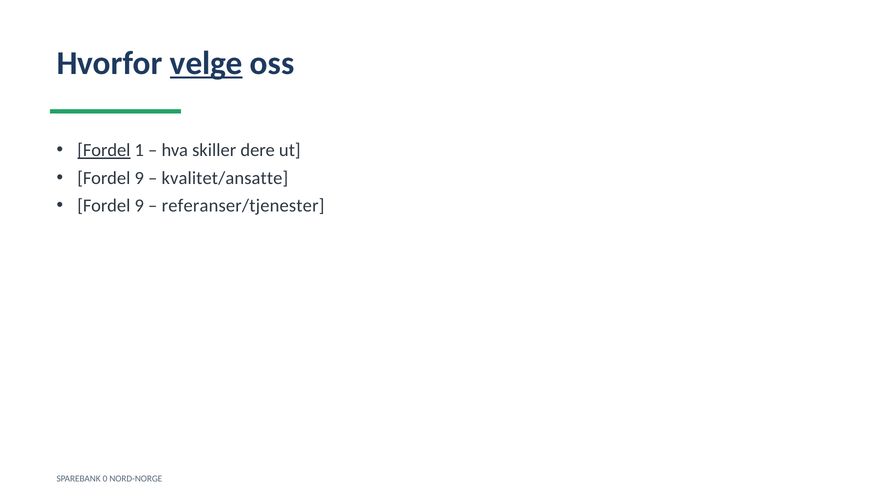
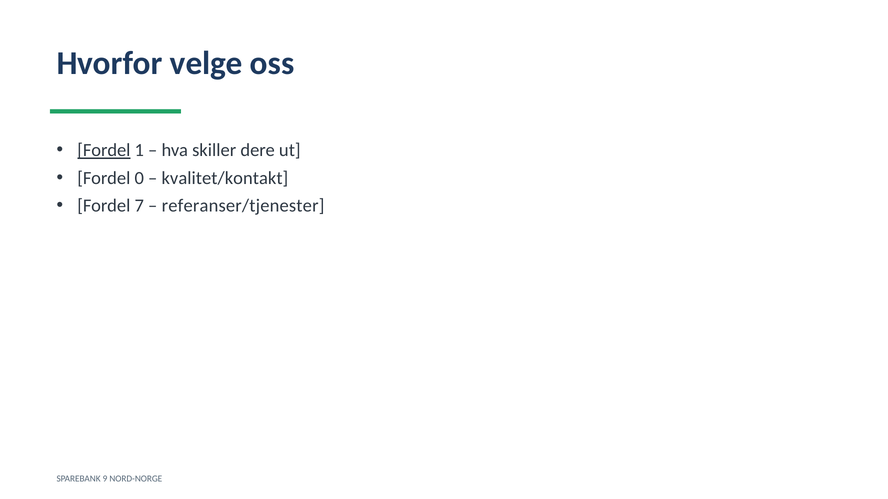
velge underline: present -> none
9 at (139, 178): 9 -> 0
kvalitet/ansatte: kvalitet/ansatte -> kvalitet/kontakt
9 at (139, 206): 9 -> 7
0: 0 -> 9
